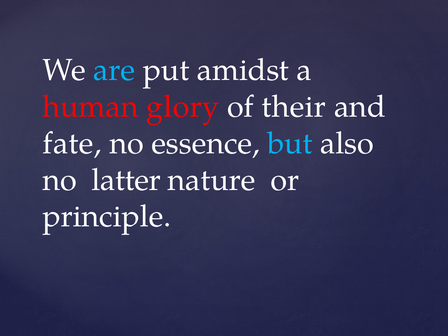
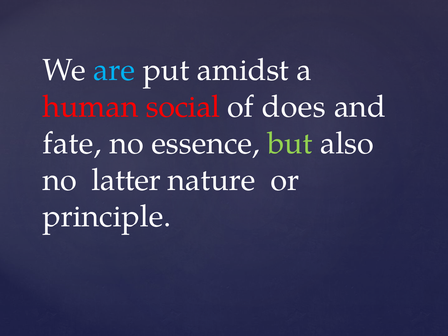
glory: glory -> social
their: their -> does
but colour: light blue -> light green
